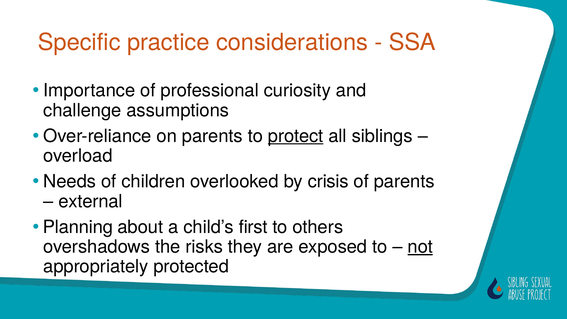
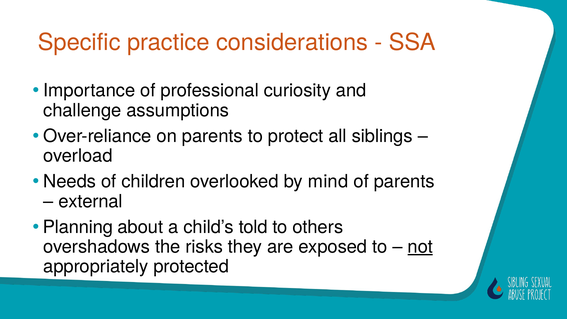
protect underline: present -> none
crisis: crisis -> mind
first: first -> told
